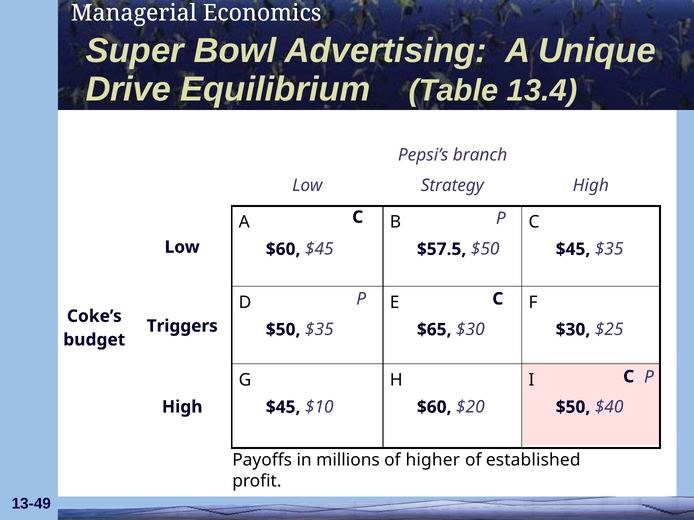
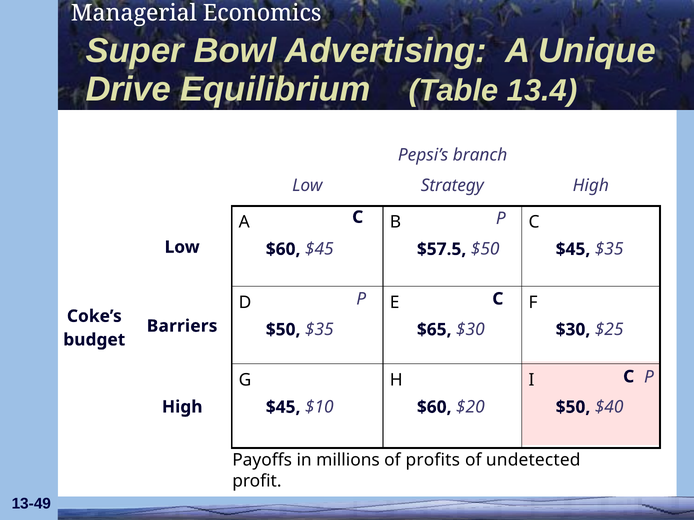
Triggers: Triggers -> Barriers
higher: higher -> profits
established: established -> undetected
